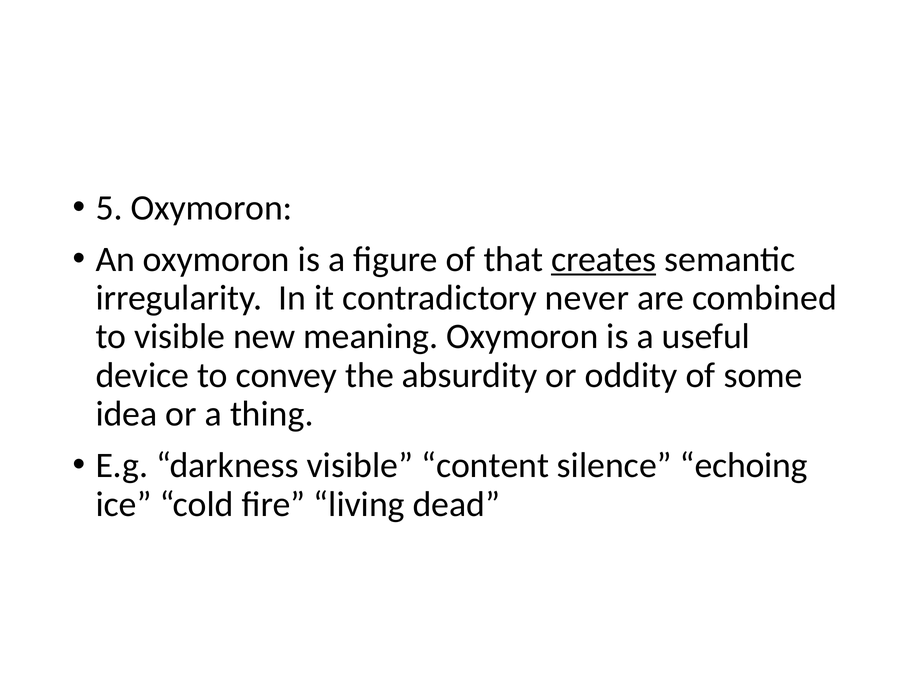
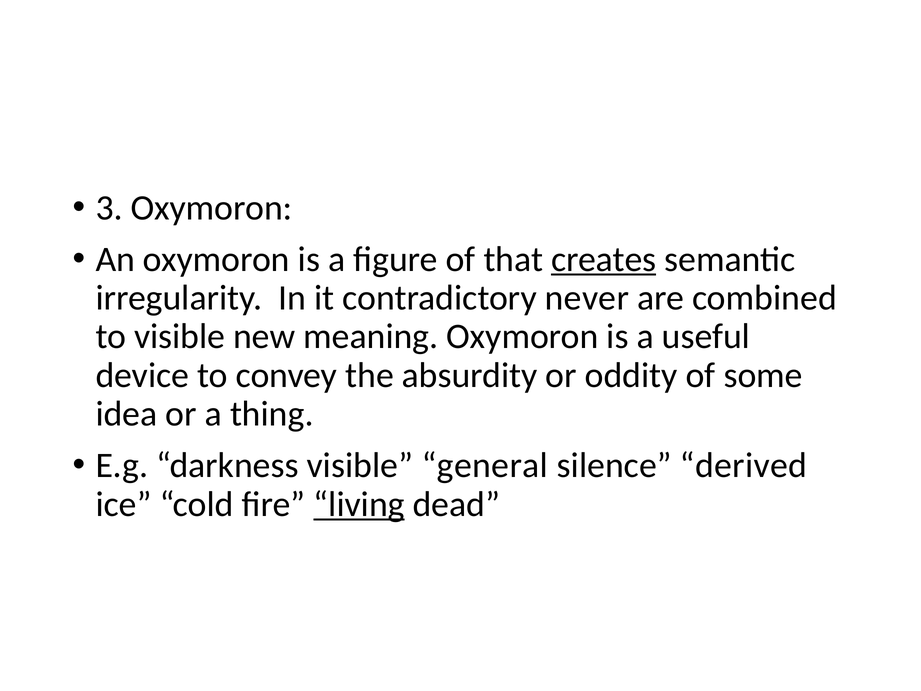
5: 5 -> 3
content: content -> general
echoing: echoing -> derived
living underline: none -> present
